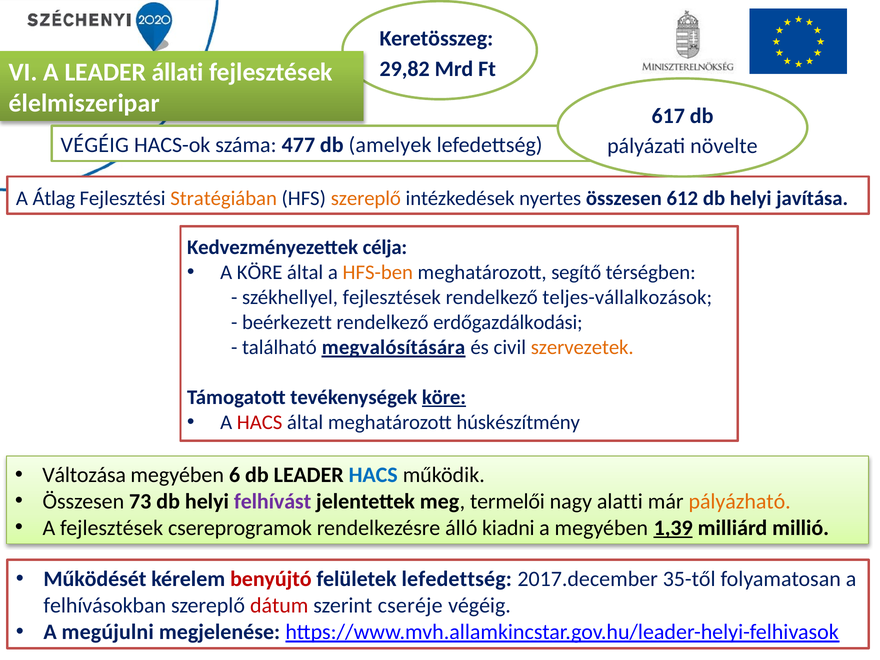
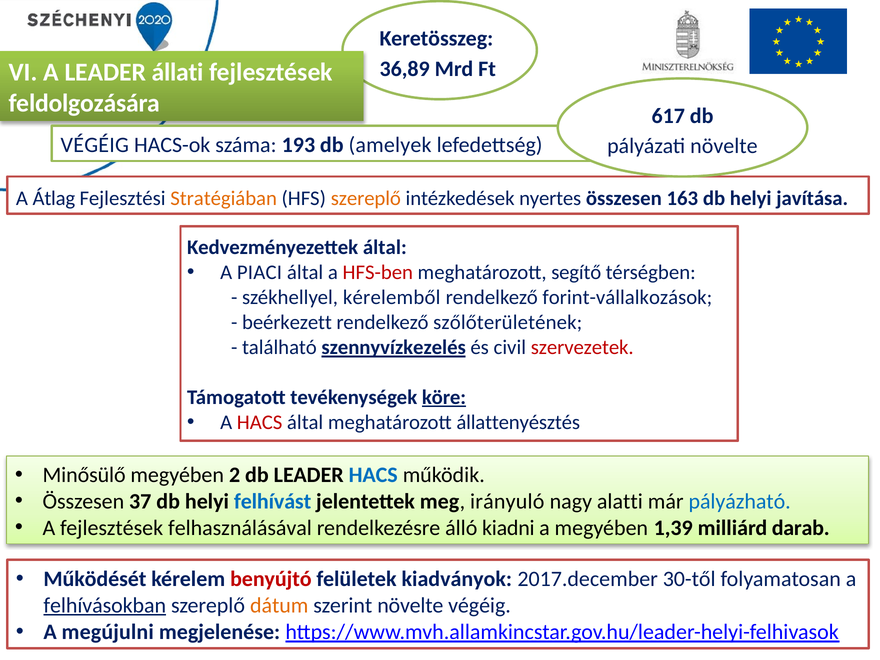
29,82: 29,82 -> 36,89
élelmiszeripar: élelmiszeripar -> feldolgozására
477: 477 -> 193
612: 612 -> 163
Kedvezményezettek célja: célja -> által
A KÖRE: KÖRE -> PIACI
HFS-ben colour: orange -> red
székhellyel fejlesztések: fejlesztések -> kérelemből
teljes-vállalkozások: teljes-vállalkozások -> forint-vállalkozások
erdőgazdálkodási: erdőgazdálkodási -> szőlőterületének
megvalósítására: megvalósítására -> szennyvízkezelés
szervezetek colour: orange -> red
húskészítmény: húskészítmény -> állattenyésztés
Változása: Változása -> Minősülő
6: 6 -> 2
73: 73 -> 37
felhívást colour: purple -> blue
termelői: termelői -> irányuló
pályázható colour: orange -> blue
csereprogramok: csereprogramok -> felhasználásával
1,39 underline: present -> none
millió: millió -> darab
felületek lefedettség: lefedettség -> kiadványok
35-től: 35-től -> 30-től
felhívásokban underline: none -> present
dátum colour: red -> orange
szerint cseréje: cseréje -> növelte
